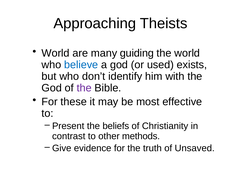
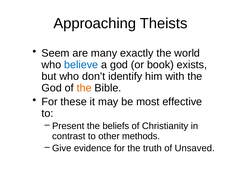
World at (56, 53): World -> Seem
guiding: guiding -> exactly
used: used -> book
the at (84, 88) colour: purple -> orange
